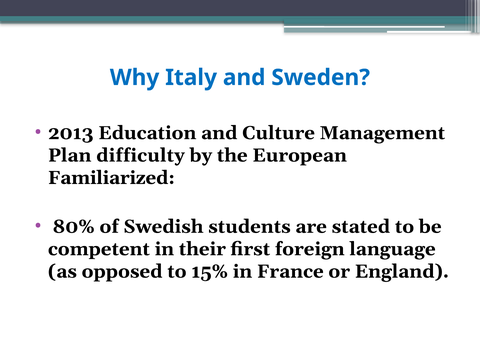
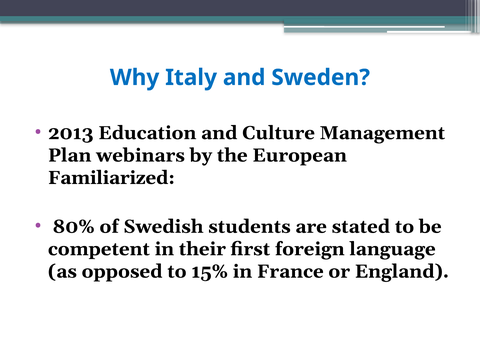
difficulty: difficulty -> webinars
